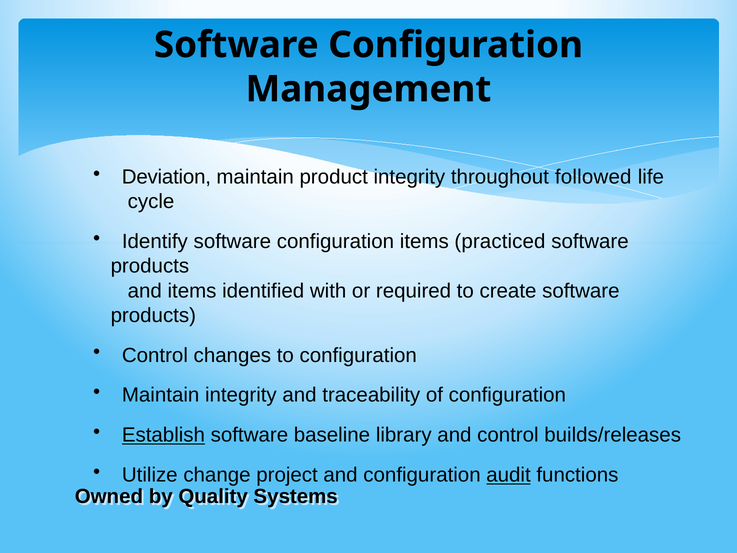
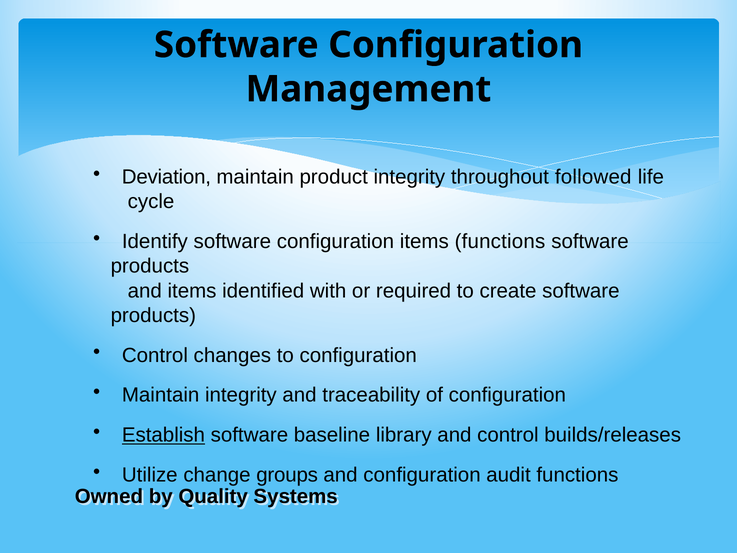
items practiced: practiced -> functions
project: project -> groups
audit underline: present -> none
